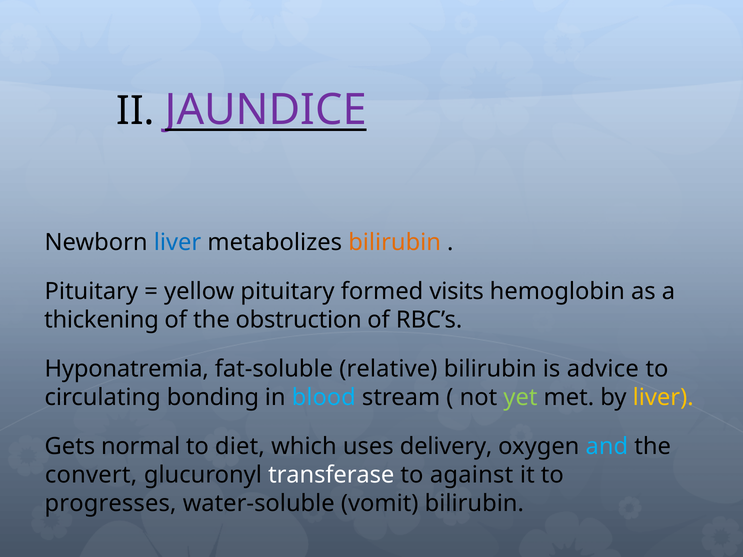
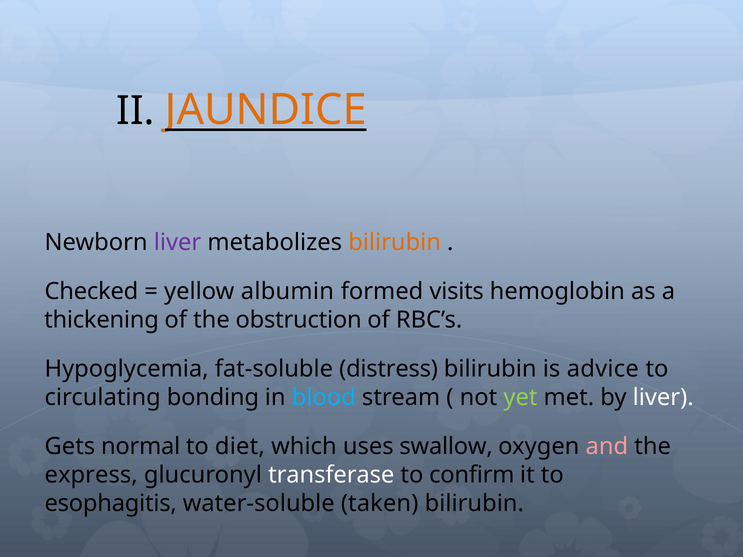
JAUNDICE colour: purple -> orange
liver at (178, 242) colour: blue -> purple
Pituitary at (91, 291): Pituitary -> Checked
yellow pituitary: pituitary -> albumin
Hyponatremia: Hyponatremia -> Hypoglycemia
relative: relative -> distress
liver at (663, 397) colour: yellow -> white
delivery: delivery -> swallow
and colour: light blue -> pink
convert: convert -> express
against: against -> confirm
progresses: progresses -> esophagitis
vomit: vomit -> taken
